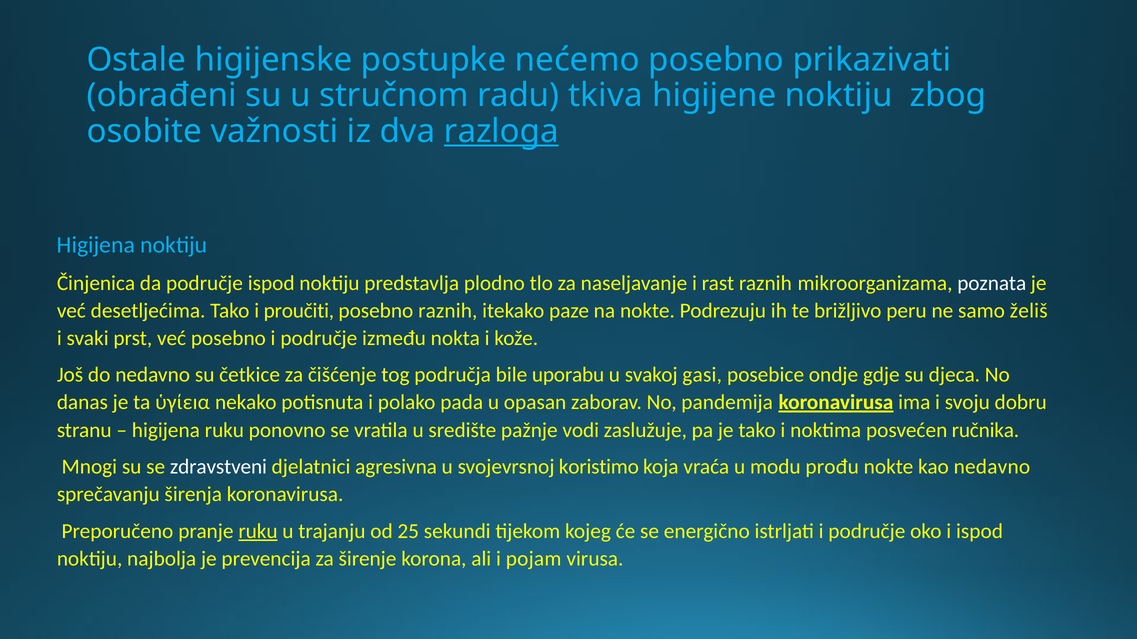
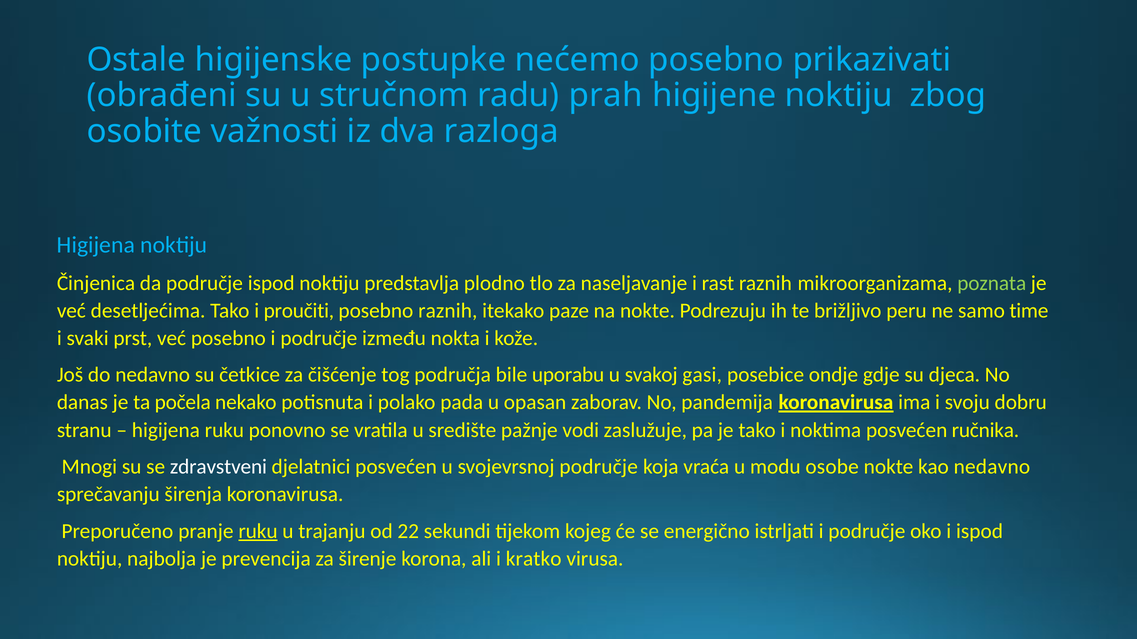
tkiva: tkiva -> prah
razloga underline: present -> none
poznata colour: white -> light green
želiš: želiš -> time
ὑγίεıα: ὑγίεıα -> počela
djelatnici agresivna: agresivna -> posvećen
svojevrsnoj koristimo: koristimo -> područje
prođu: prođu -> osobe
25: 25 -> 22
pojam: pojam -> kratko
